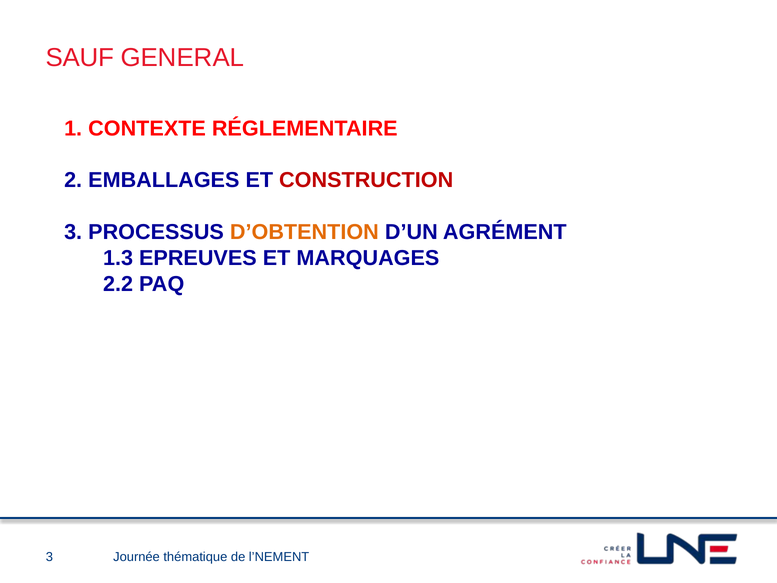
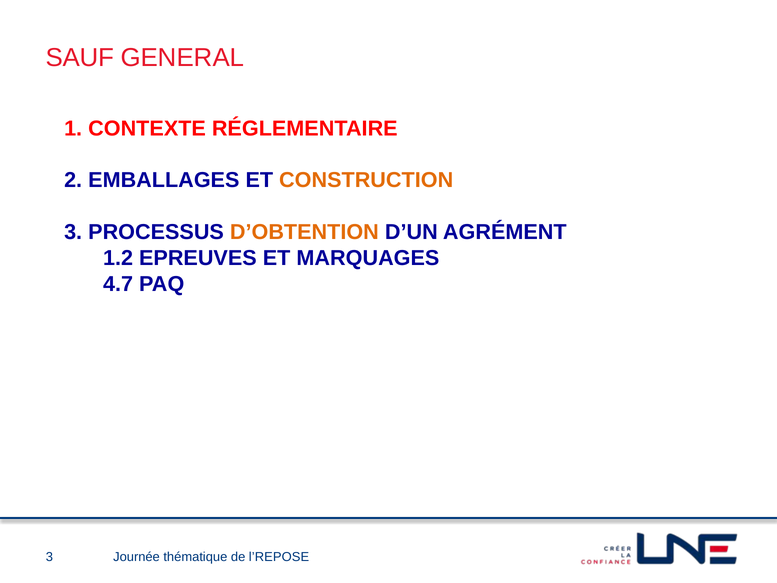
CONSTRUCTION colour: red -> orange
1.3: 1.3 -> 1.2
2.2: 2.2 -> 4.7
l’NEMENT: l’NEMENT -> l’REPOSE
